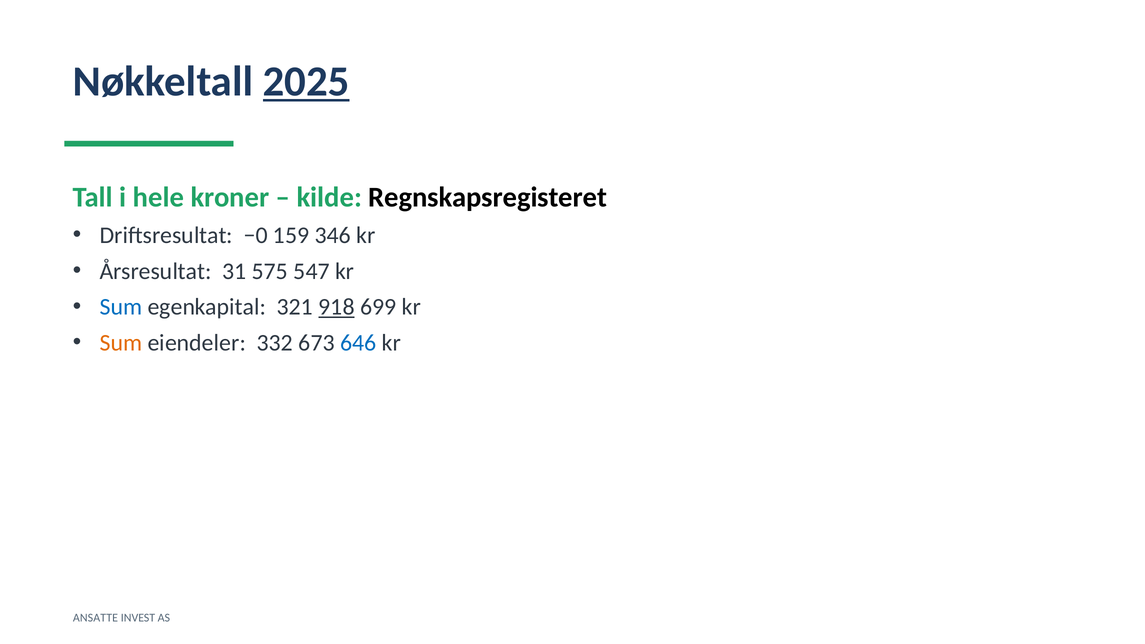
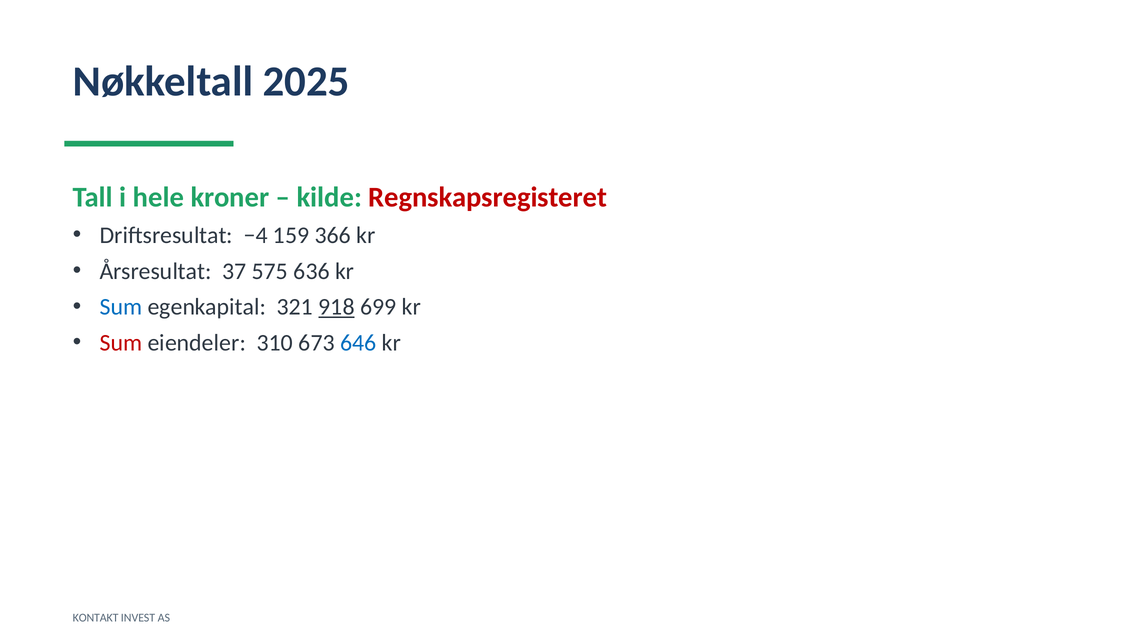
2025 underline: present -> none
Regnskapsregisteret colour: black -> red
−0: −0 -> −4
346: 346 -> 366
31: 31 -> 37
547: 547 -> 636
Sum at (121, 343) colour: orange -> red
332: 332 -> 310
ANSATTE: ANSATTE -> KONTAKT
